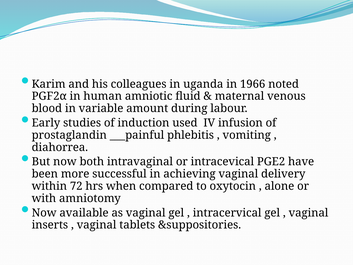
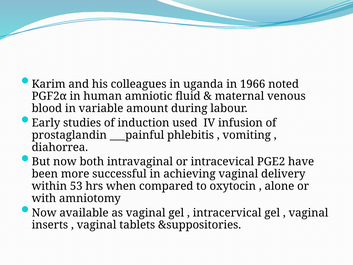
72: 72 -> 53
